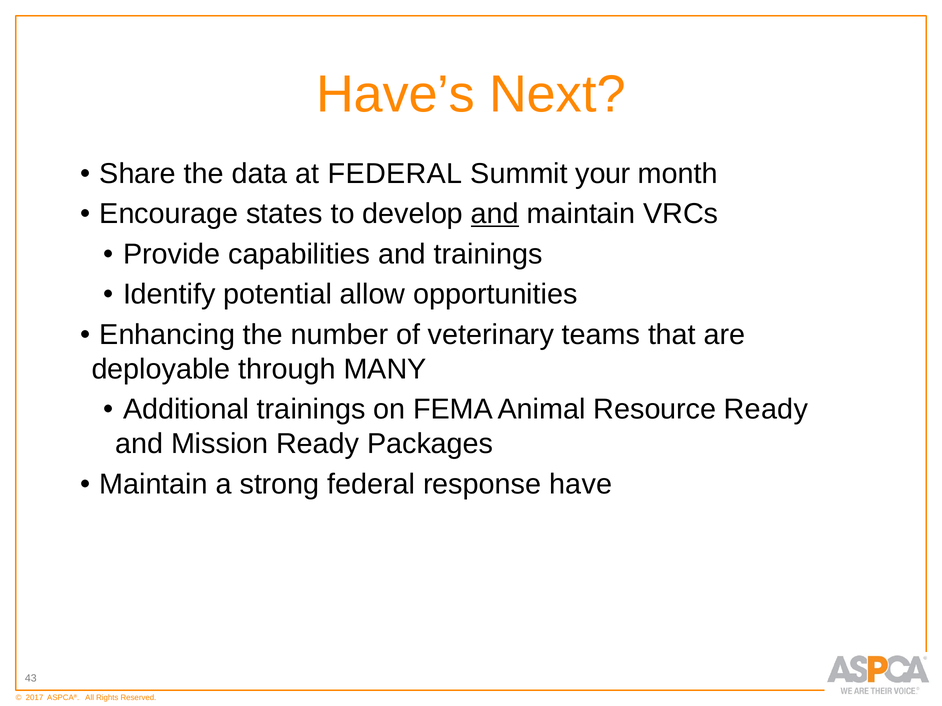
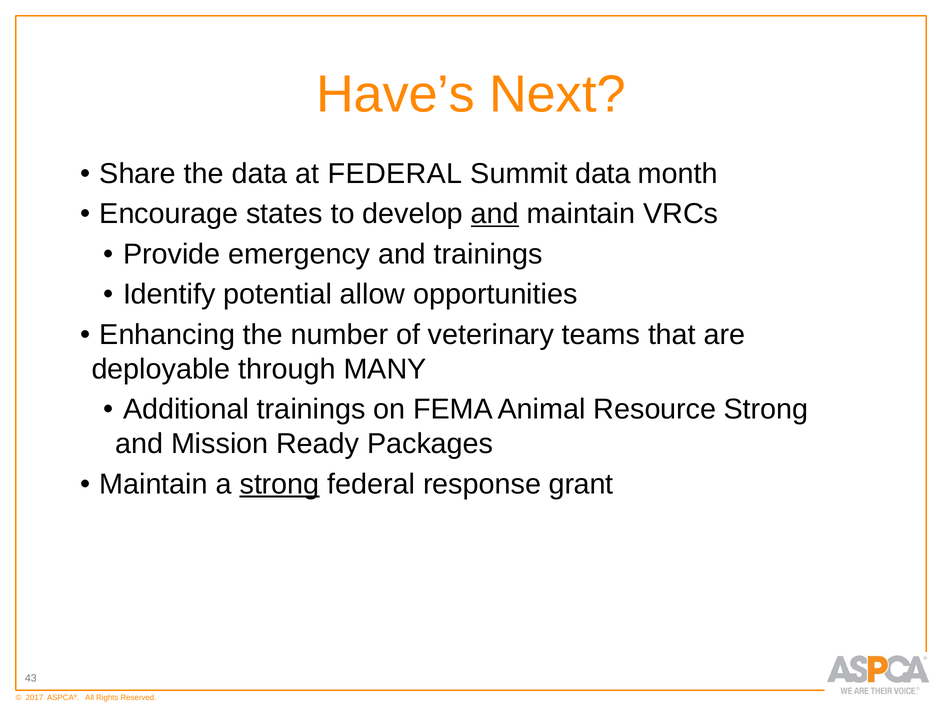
Summit your: your -> data
capabilities: capabilities -> emergency
Resource Ready: Ready -> Strong
strong at (280, 484) underline: none -> present
have: have -> grant
